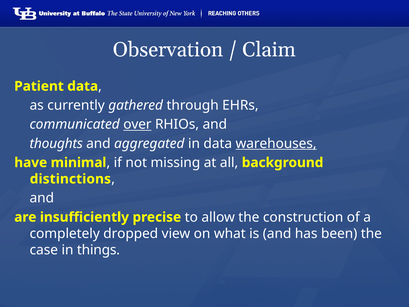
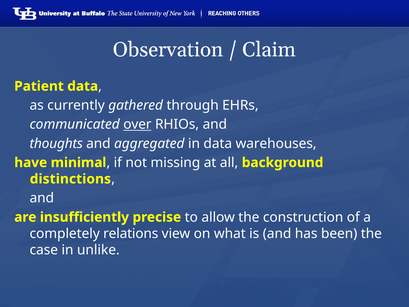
warehouses underline: present -> none
dropped: dropped -> relations
things: things -> unlike
